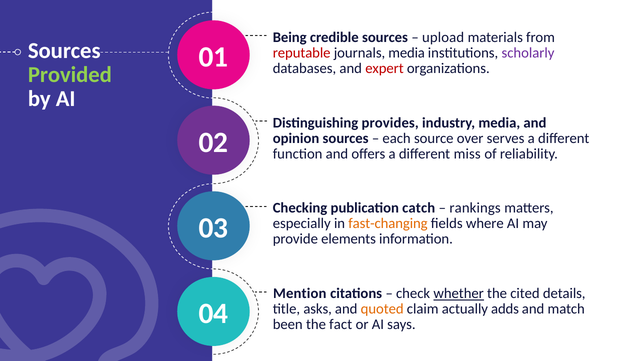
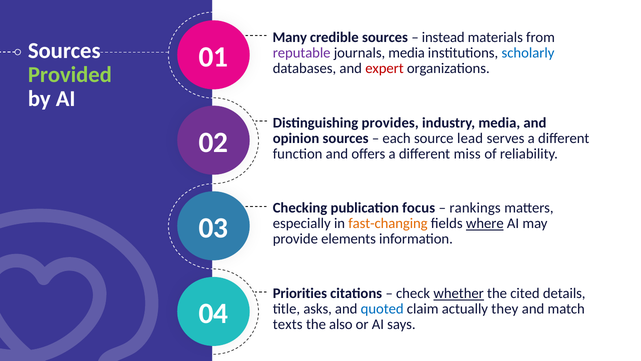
Being: Being -> Many
upload: upload -> instead
reputable colour: red -> purple
scholarly colour: purple -> blue
over: over -> lead
catch: catch -> focus
where underline: none -> present
Mention: Mention -> Priorities
quoted colour: orange -> blue
adds: adds -> they
been: been -> texts
fact: fact -> also
